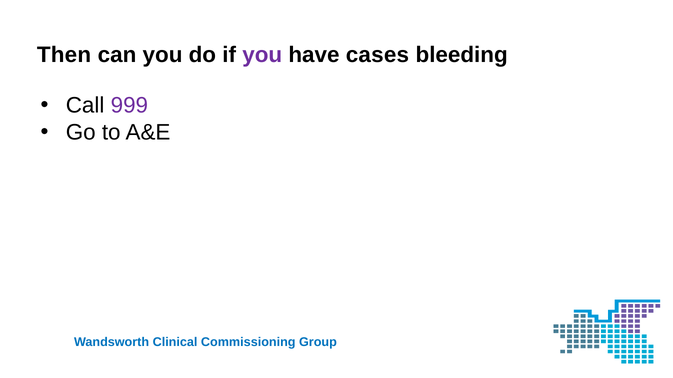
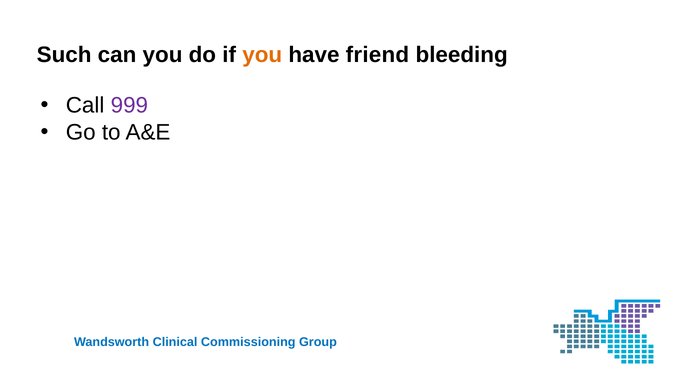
Then: Then -> Such
you at (262, 55) colour: purple -> orange
cases: cases -> friend
